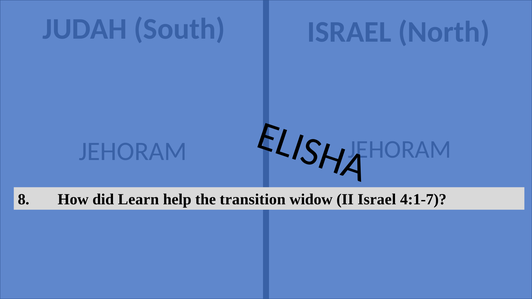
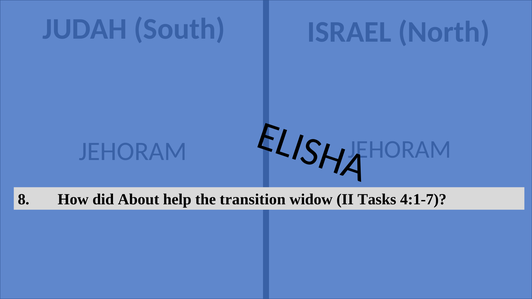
Learn: Learn -> About
II Israel: Israel -> Tasks
